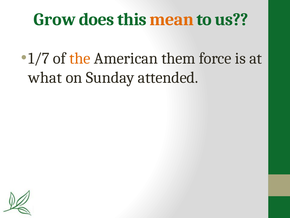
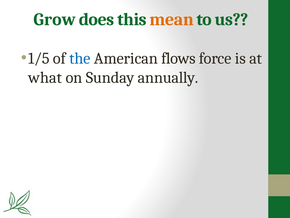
1/7: 1/7 -> 1/5
the colour: orange -> blue
them: them -> flows
attended: attended -> annually
